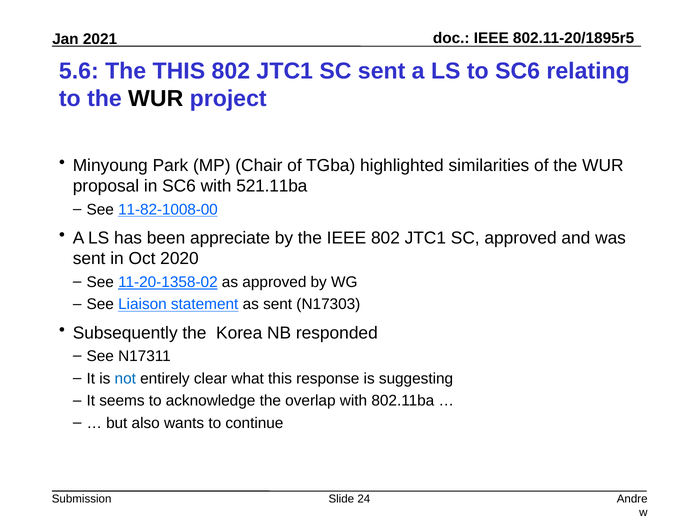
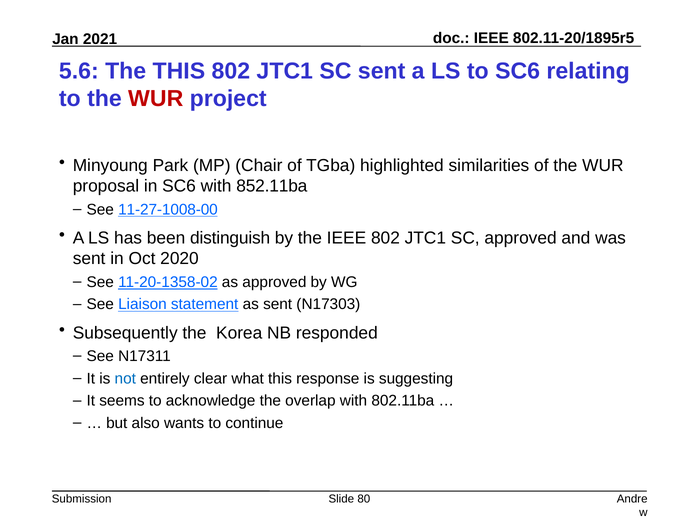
WUR at (156, 99) colour: black -> red
521.11ba: 521.11ba -> 852.11ba
11-82-1008-00: 11-82-1008-00 -> 11-27-1008-00
appreciate: appreciate -> distinguish
24: 24 -> 80
